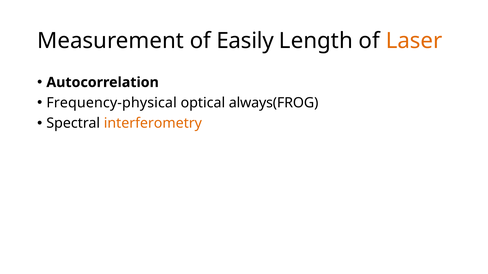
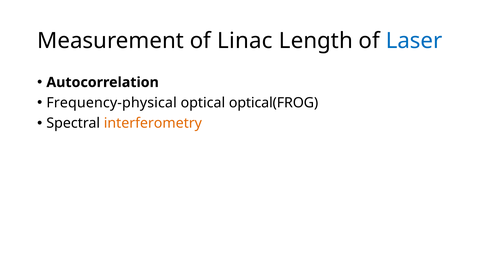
Easily: Easily -> Linac
Laser colour: orange -> blue
always(FROG: always(FROG -> optical(FROG
